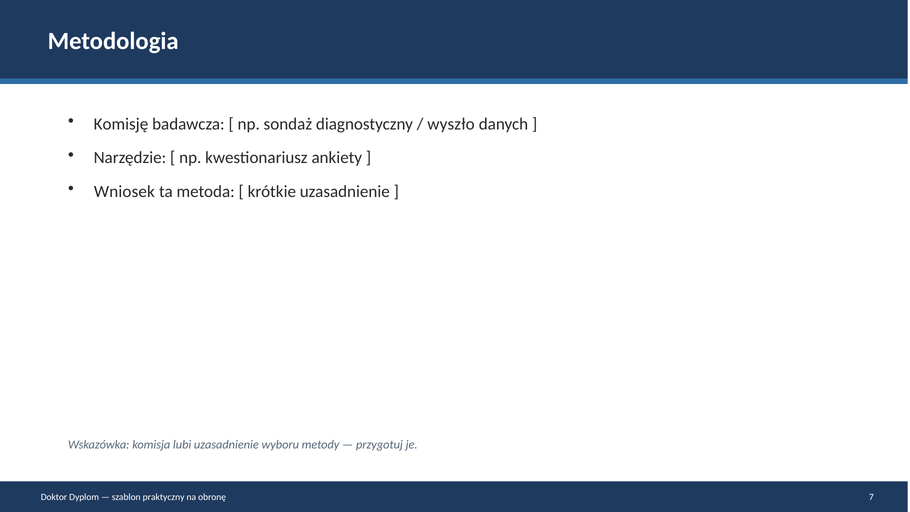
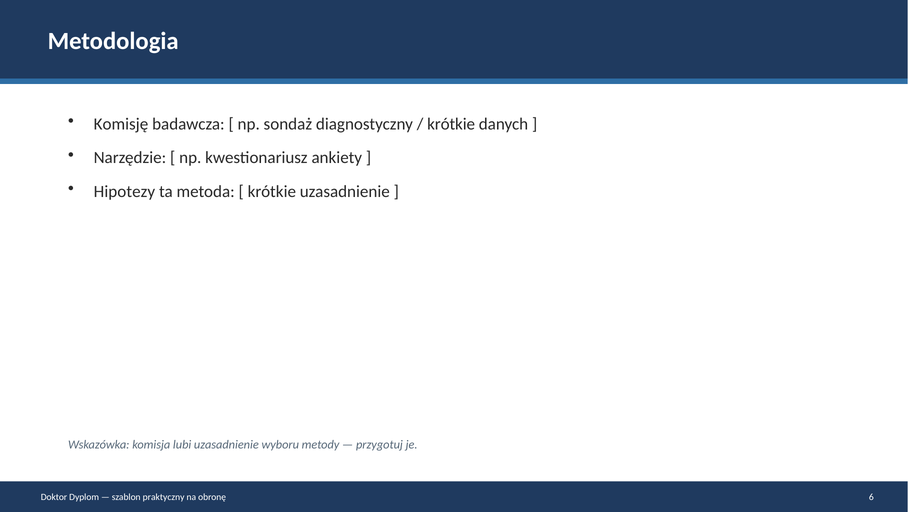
wyszło at (451, 124): wyszło -> krótkie
Wniosek: Wniosek -> Hipotezy
7: 7 -> 6
